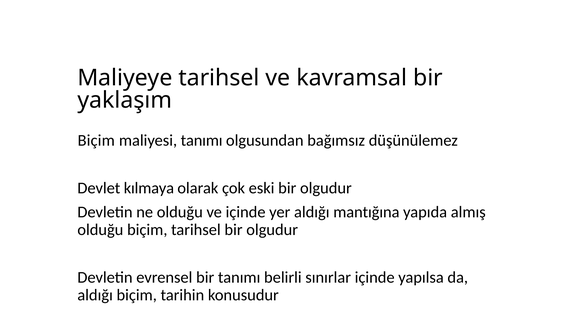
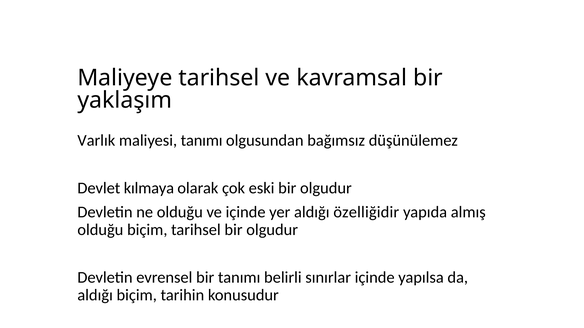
Biçim at (96, 141): Biçim -> Varlık
mantığına: mantığına -> özelliğidir
